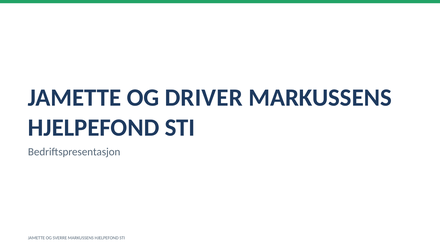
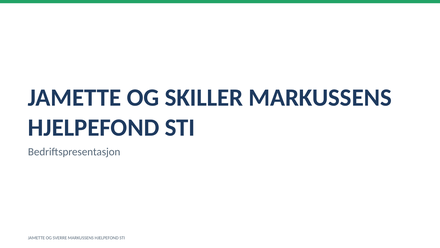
DRIVER: DRIVER -> SKILLER
